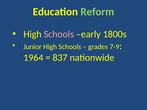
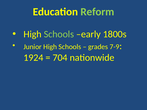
Schools at (59, 34) colour: pink -> light green
1964: 1964 -> 1924
837: 837 -> 704
